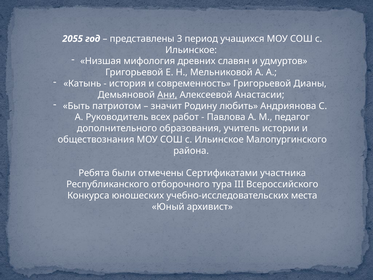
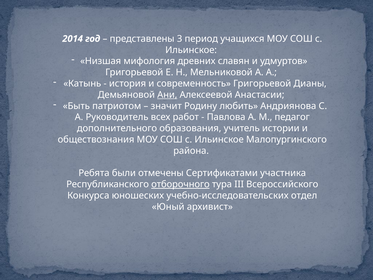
2055: 2055 -> 2014
отборочного underline: none -> present
места: места -> отдел
